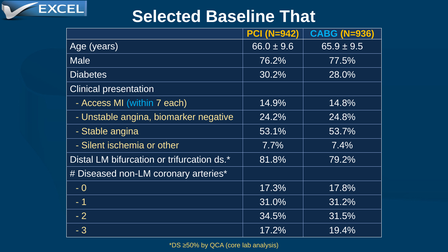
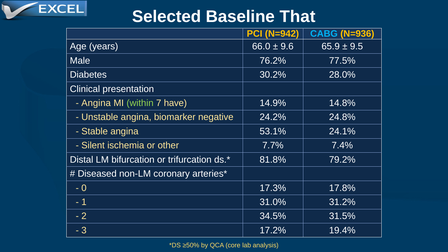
Access at (96, 103): Access -> Angina
within colour: light blue -> light green
each: each -> have
53.7%: 53.7% -> 24.1%
